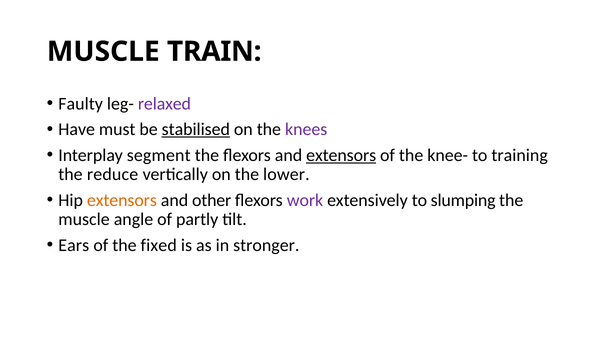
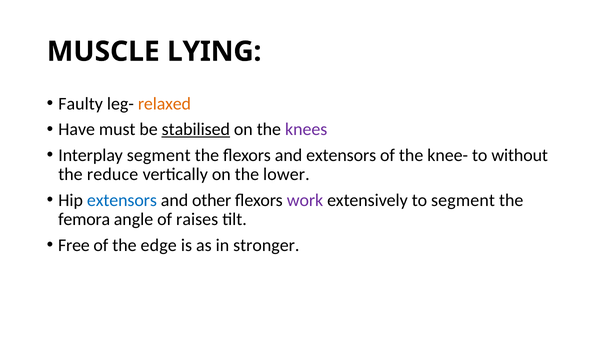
TRAIN: TRAIN -> LYING
relaxed colour: purple -> orange
extensors at (341, 155) underline: present -> none
training: training -> without
extensors at (122, 200) colour: orange -> blue
to slumping: slumping -> segment
muscle at (84, 220): muscle -> femora
partly: partly -> raises
Ears: Ears -> Free
fixed: fixed -> edge
